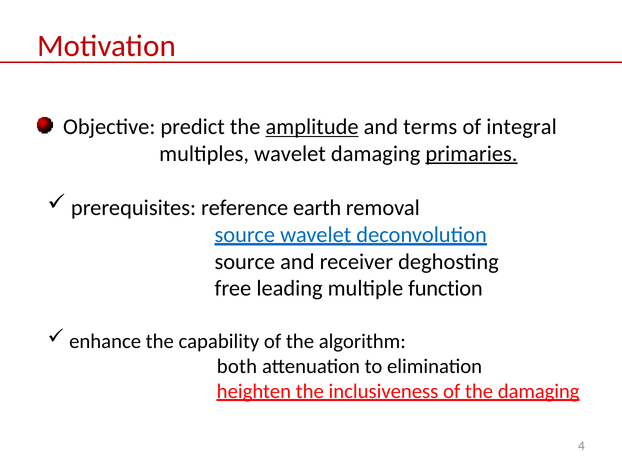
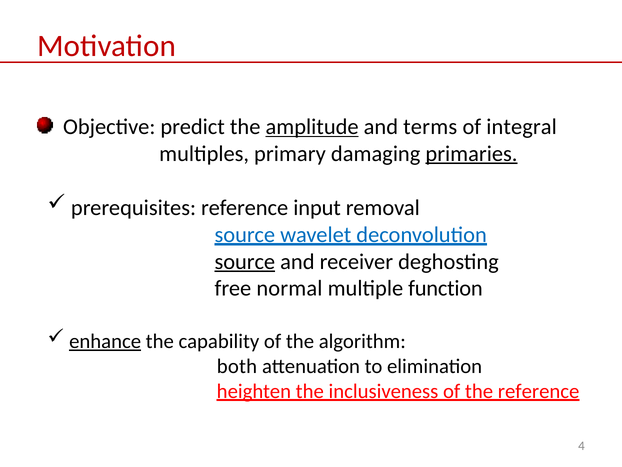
multiples wavelet: wavelet -> primary
earth: earth -> input
source at (245, 261) underline: none -> present
leading: leading -> normal
enhance underline: none -> present
the damaging: damaging -> reference
